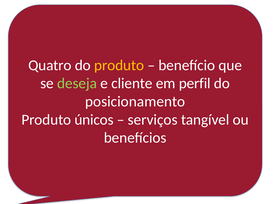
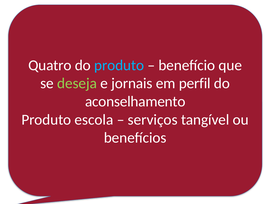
produto at (119, 65) colour: yellow -> light blue
cliente: cliente -> jornais
posicionamento: posicionamento -> aconselhamento
únicos: únicos -> escola
